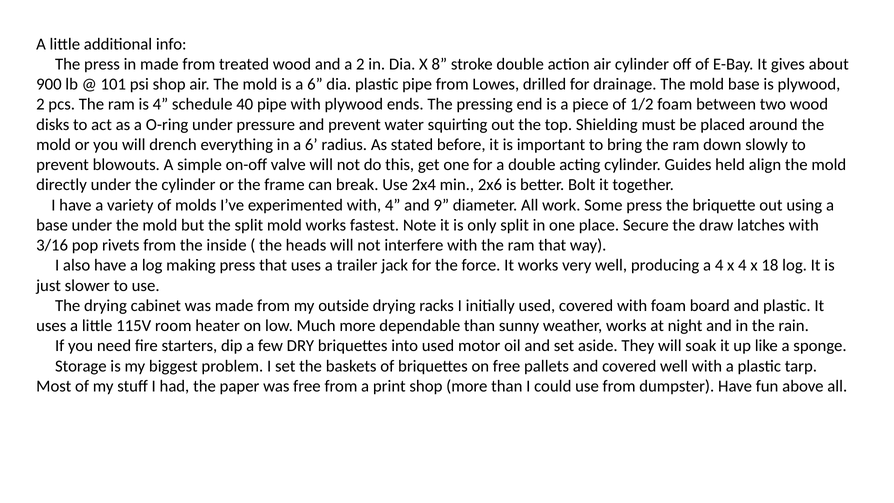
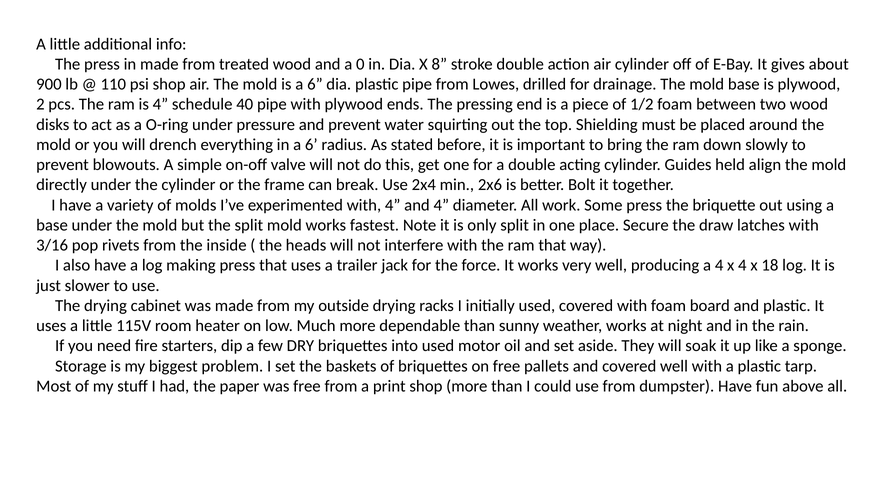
a 2: 2 -> 0
101: 101 -> 110
and 9: 9 -> 4
